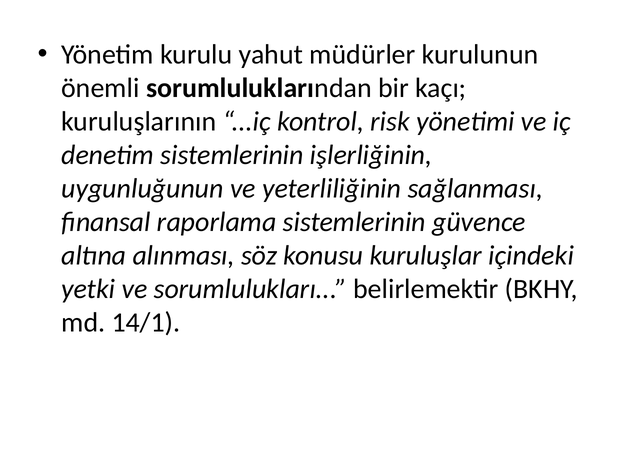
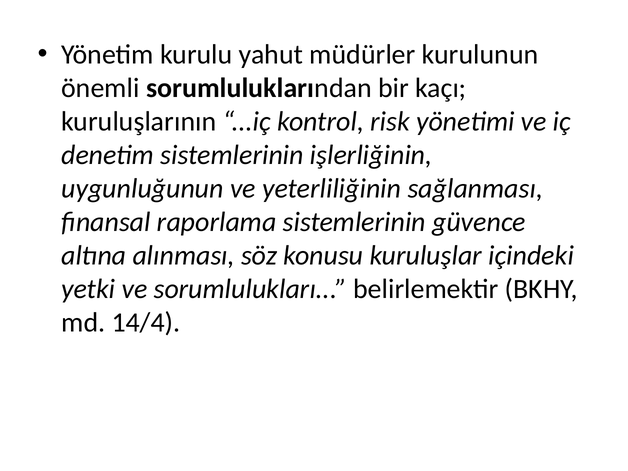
14/1: 14/1 -> 14/4
